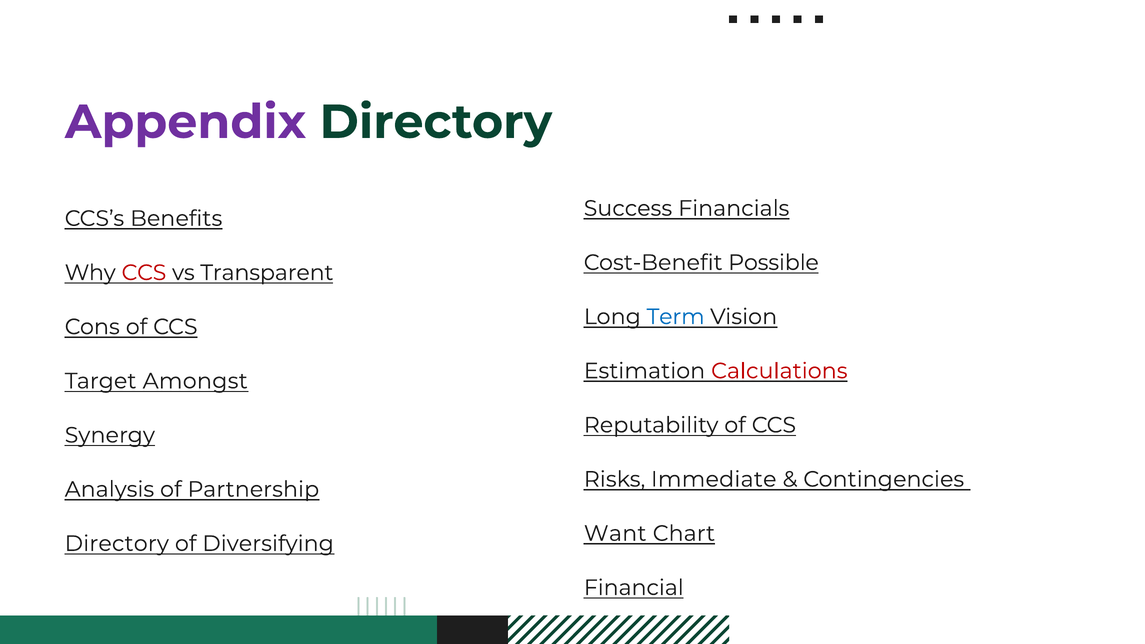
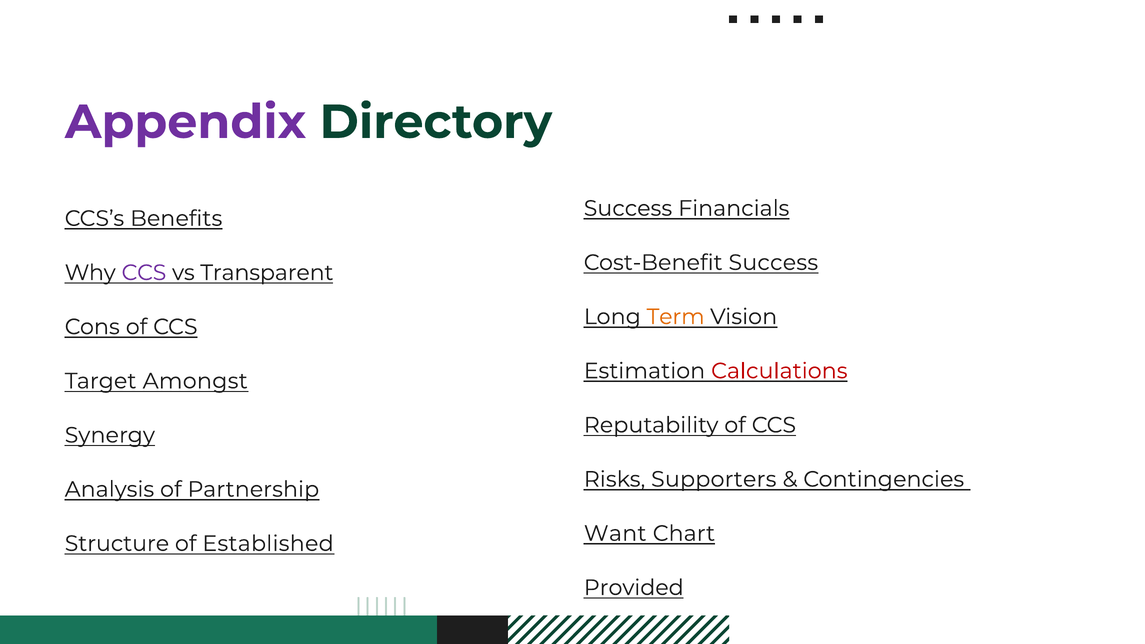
Cost-Benefit Possible: Possible -> Success
CCS at (144, 273) colour: red -> purple
Term colour: blue -> orange
Immediate: Immediate -> Supporters
Directory at (117, 544): Directory -> Structure
Diversifying: Diversifying -> Established
Financial: Financial -> Provided
